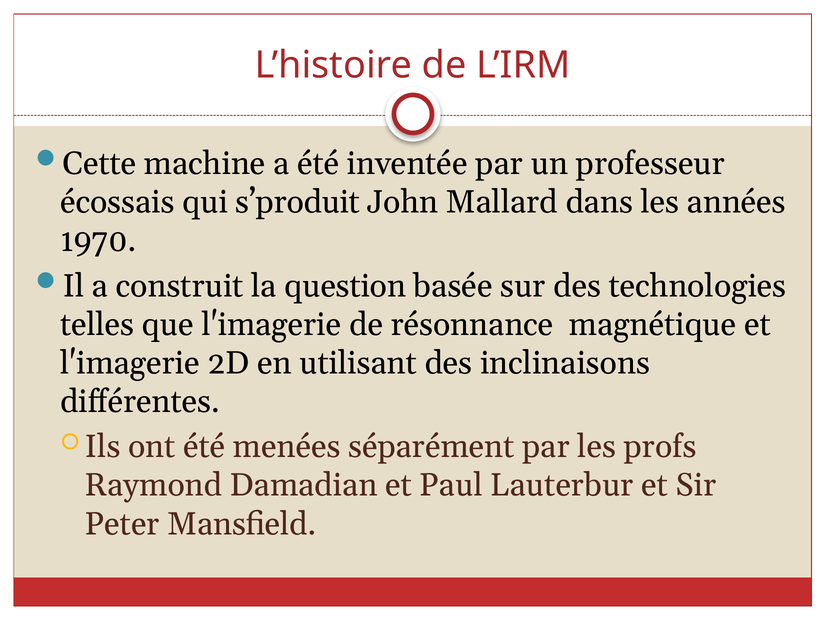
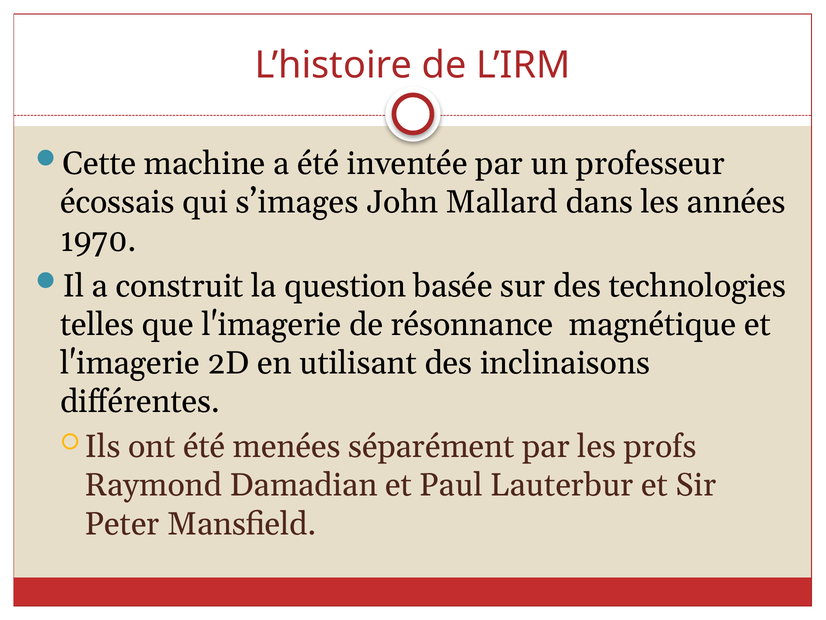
s’produit: s’produit -> s’images
